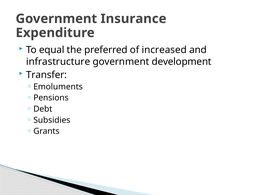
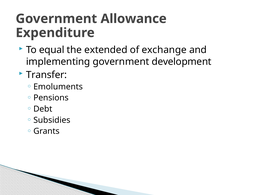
Insurance: Insurance -> Allowance
preferred: preferred -> extended
increased: increased -> exchange
infrastructure: infrastructure -> implementing
